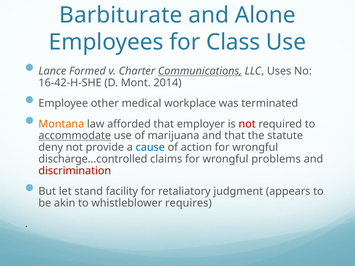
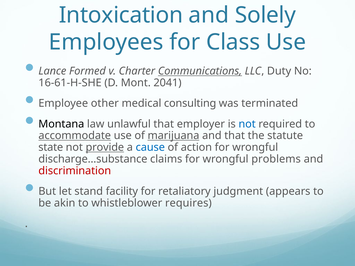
Barbiturate: Barbiturate -> Intoxication
Alone: Alone -> Solely
Uses: Uses -> Duty
16-42-H-SHE: 16-42-H-SHE -> 16-61-H-SHE
2014: 2014 -> 2041
workplace: workplace -> consulting
Montana colour: orange -> black
afforded: afforded -> unlawful
not at (247, 124) colour: red -> blue
marijuana underline: none -> present
deny: deny -> state
provide underline: none -> present
discharge…controlled: discharge…controlled -> discharge…substance
